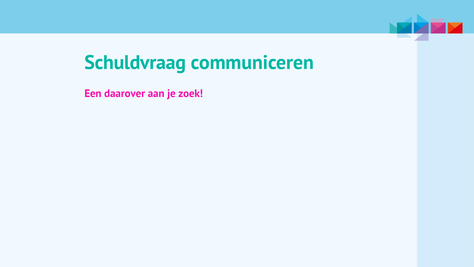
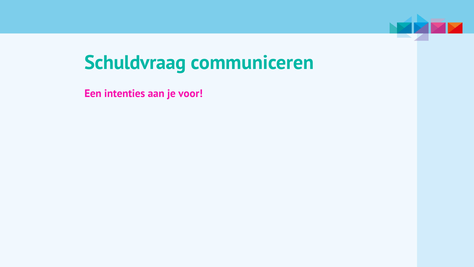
daarover: daarover -> intenties
zoek: zoek -> voor
